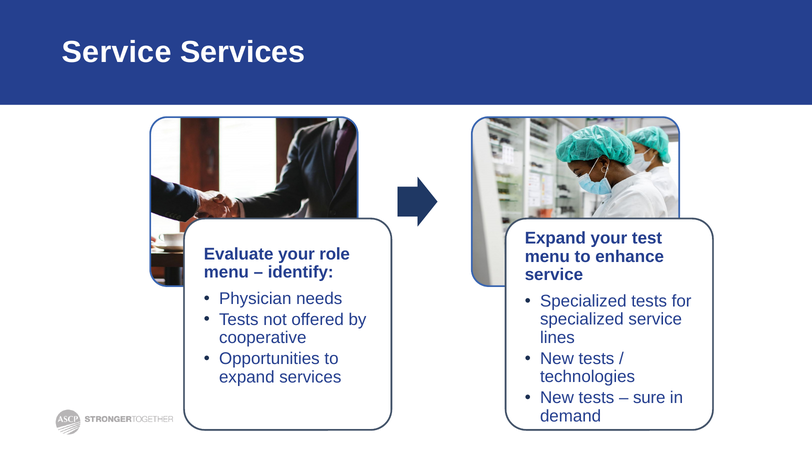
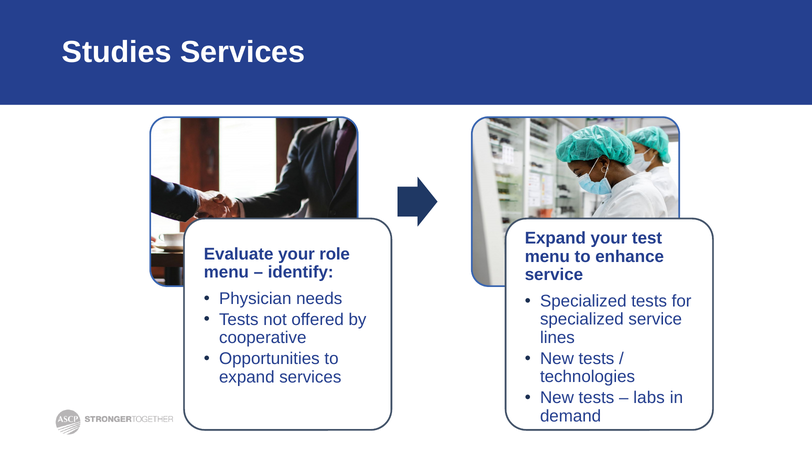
Service at (117, 52): Service -> Studies
sure: sure -> labs
